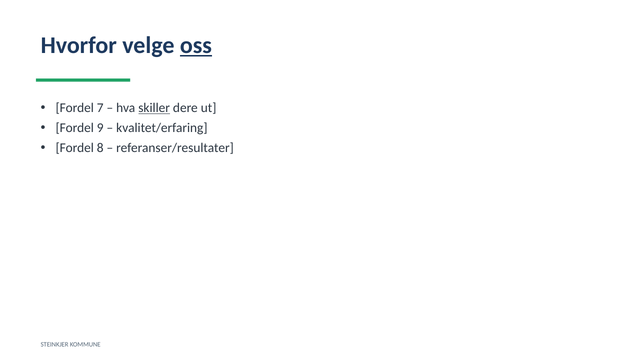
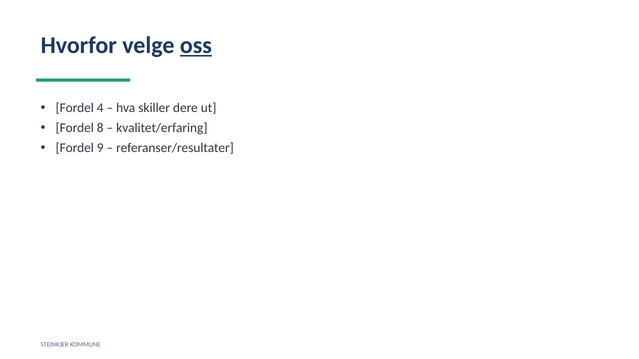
7: 7 -> 4
skiller underline: present -> none
9: 9 -> 8
8: 8 -> 9
